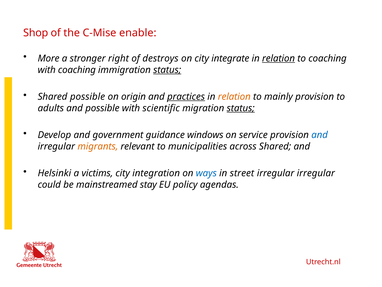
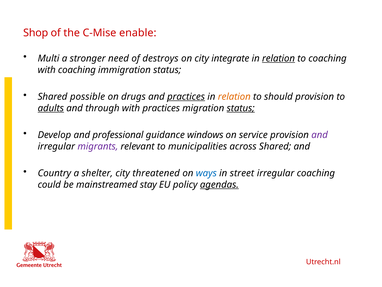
More: More -> Multi
right: right -> need
status at (167, 70) underline: present -> none
origin: origin -> drugs
mainly: mainly -> should
adults underline: none -> present
and possible: possible -> through
with scientific: scientific -> practices
government: government -> professional
and at (320, 135) colour: blue -> purple
migrants colour: orange -> purple
Helsinki: Helsinki -> Country
victims: victims -> shelter
integration: integration -> threatened
irregular irregular: irregular -> coaching
agendas underline: none -> present
